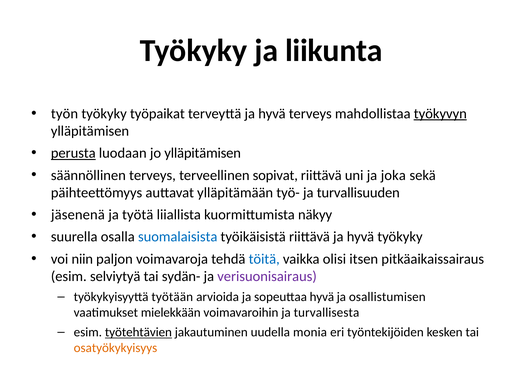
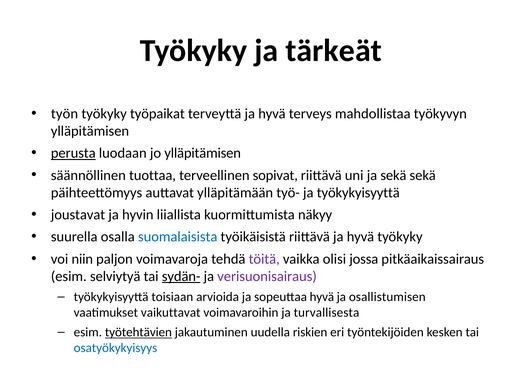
liikunta: liikunta -> tärkeät
työkyvyn underline: present -> none
säännöllinen terveys: terveys -> tuottaa
ja joka: joka -> sekä
ja turvallisuuden: turvallisuuden -> työkykyisyyttä
jäsenenä: jäsenenä -> joustavat
työtä: työtä -> hyvin
töitä colour: blue -> purple
itsen: itsen -> jossa
sydän- underline: none -> present
työtään: työtään -> toisiaan
mielekkään: mielekkään -> vaikuttavat
monia: monia -> riskien
osatyökykyisyys colour: orange -> blue
